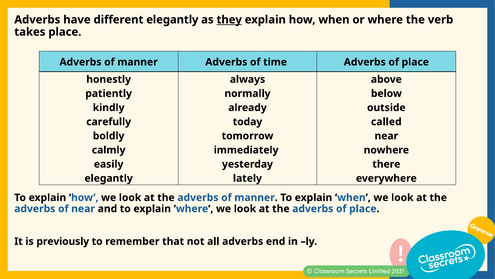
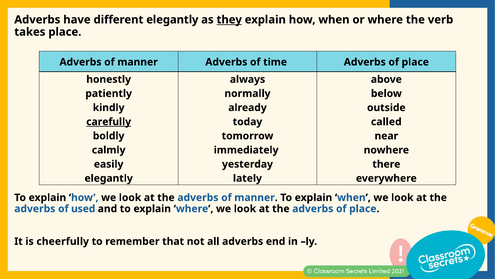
carefully underline: none -> present
of near: near -> used
previously: previously -> cheerfully
